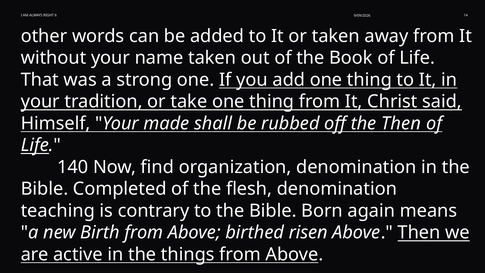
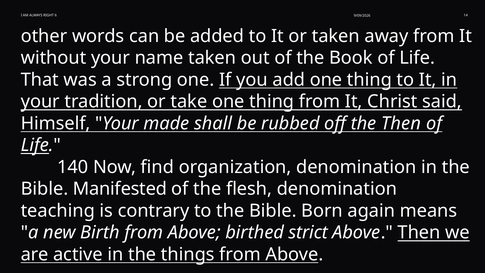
Completed: Completed -> Manifested
risen: risen -> strict
